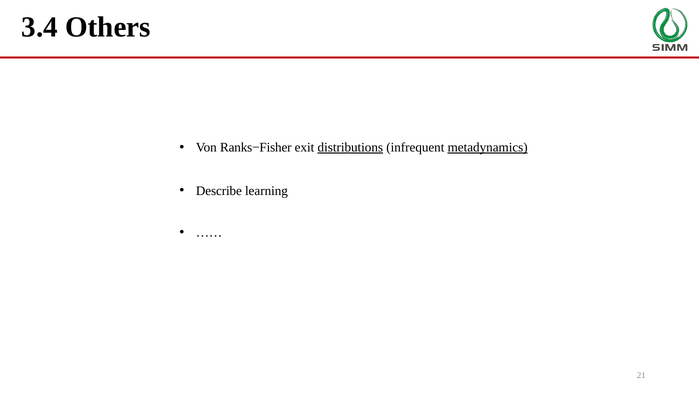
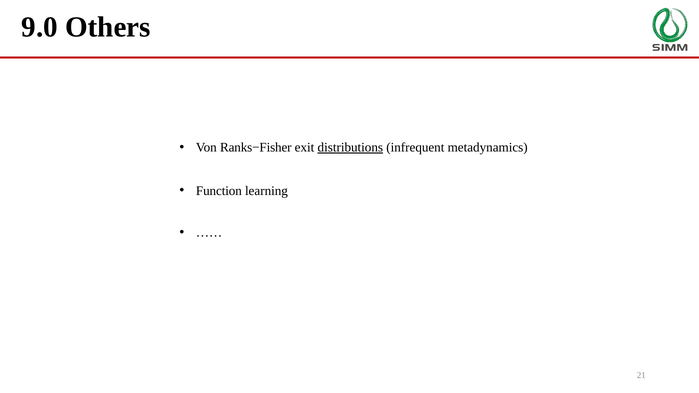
3.4: 3.4 -> 9.0
metadynamics underline: present -> none
Describe: Describe -> Function
